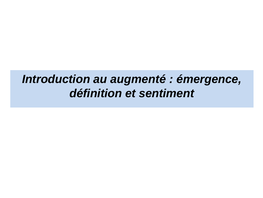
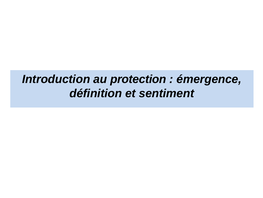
augmenté: augmenté -> protection
